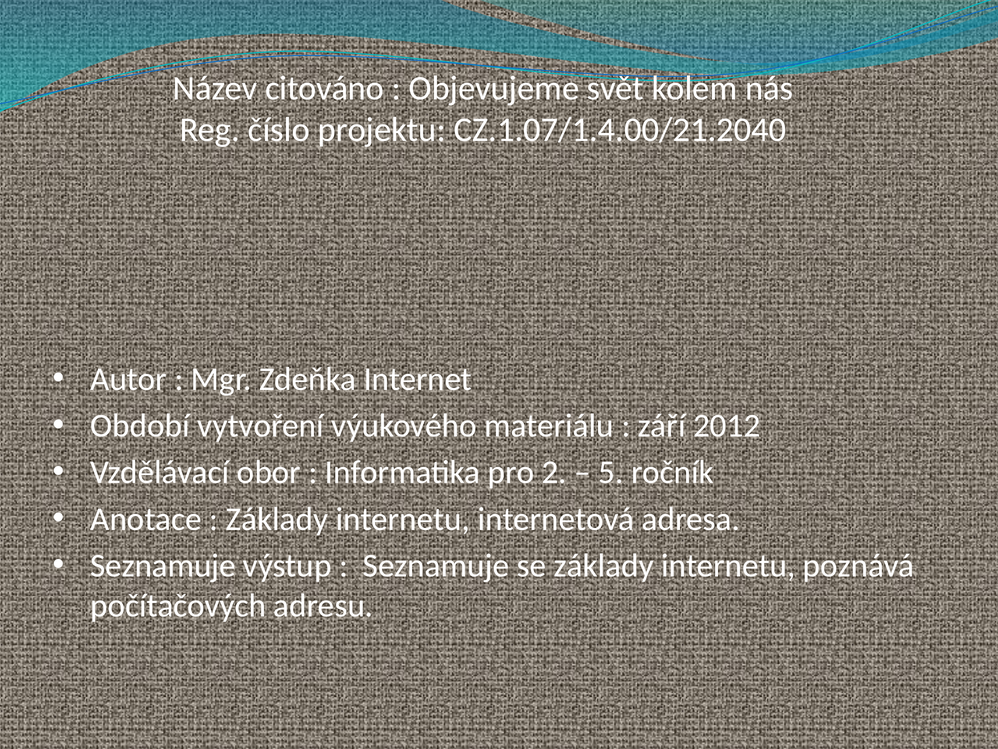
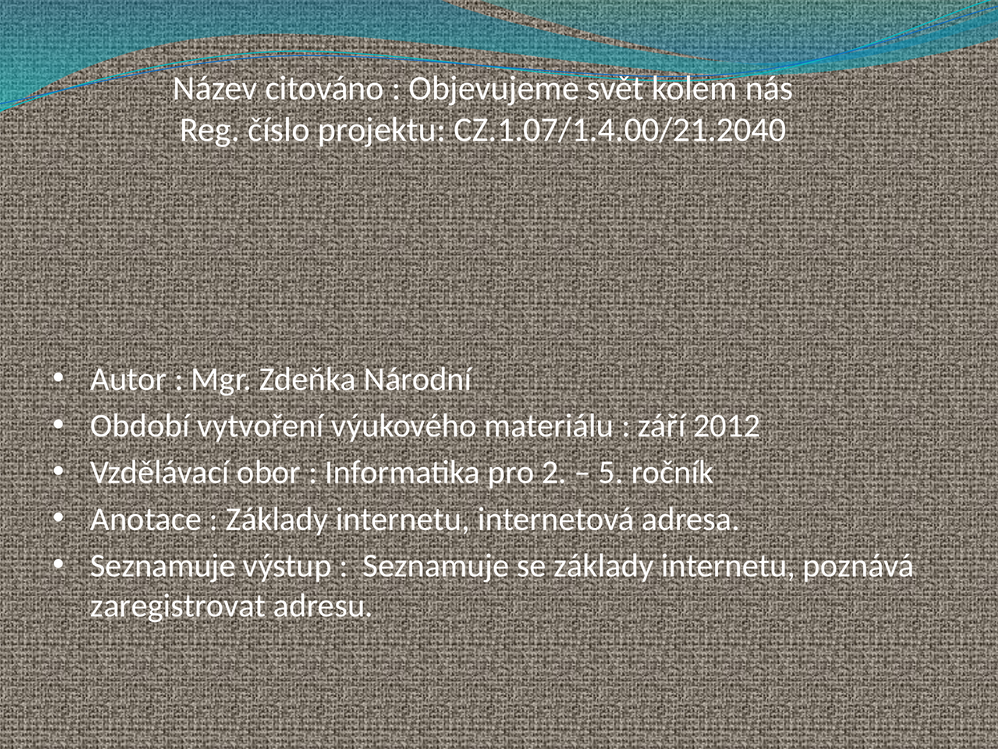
Internet: Internet -> Národní
počítačových: počítačových -> zaregistrovat
